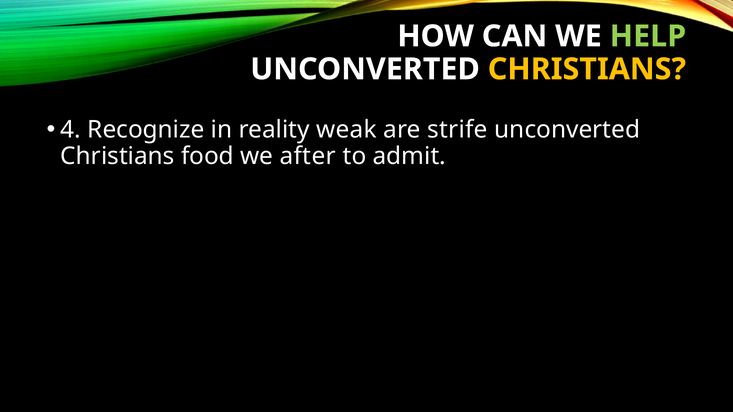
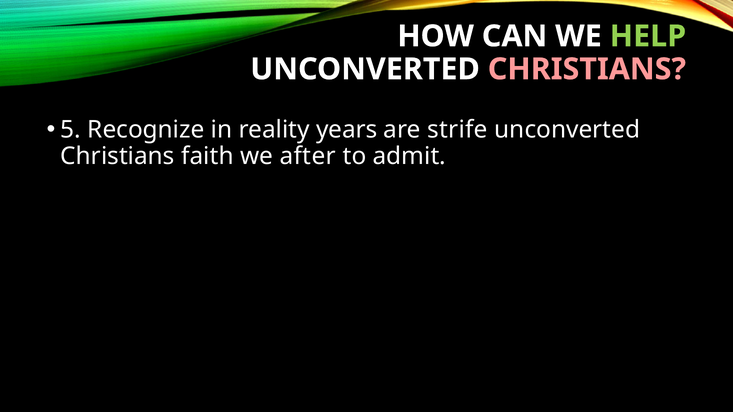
CHRISTIANS at (587, 69) colour: yellow -> pink
4: 4 -> 5
weak: weak -> years
food: food -> faith
